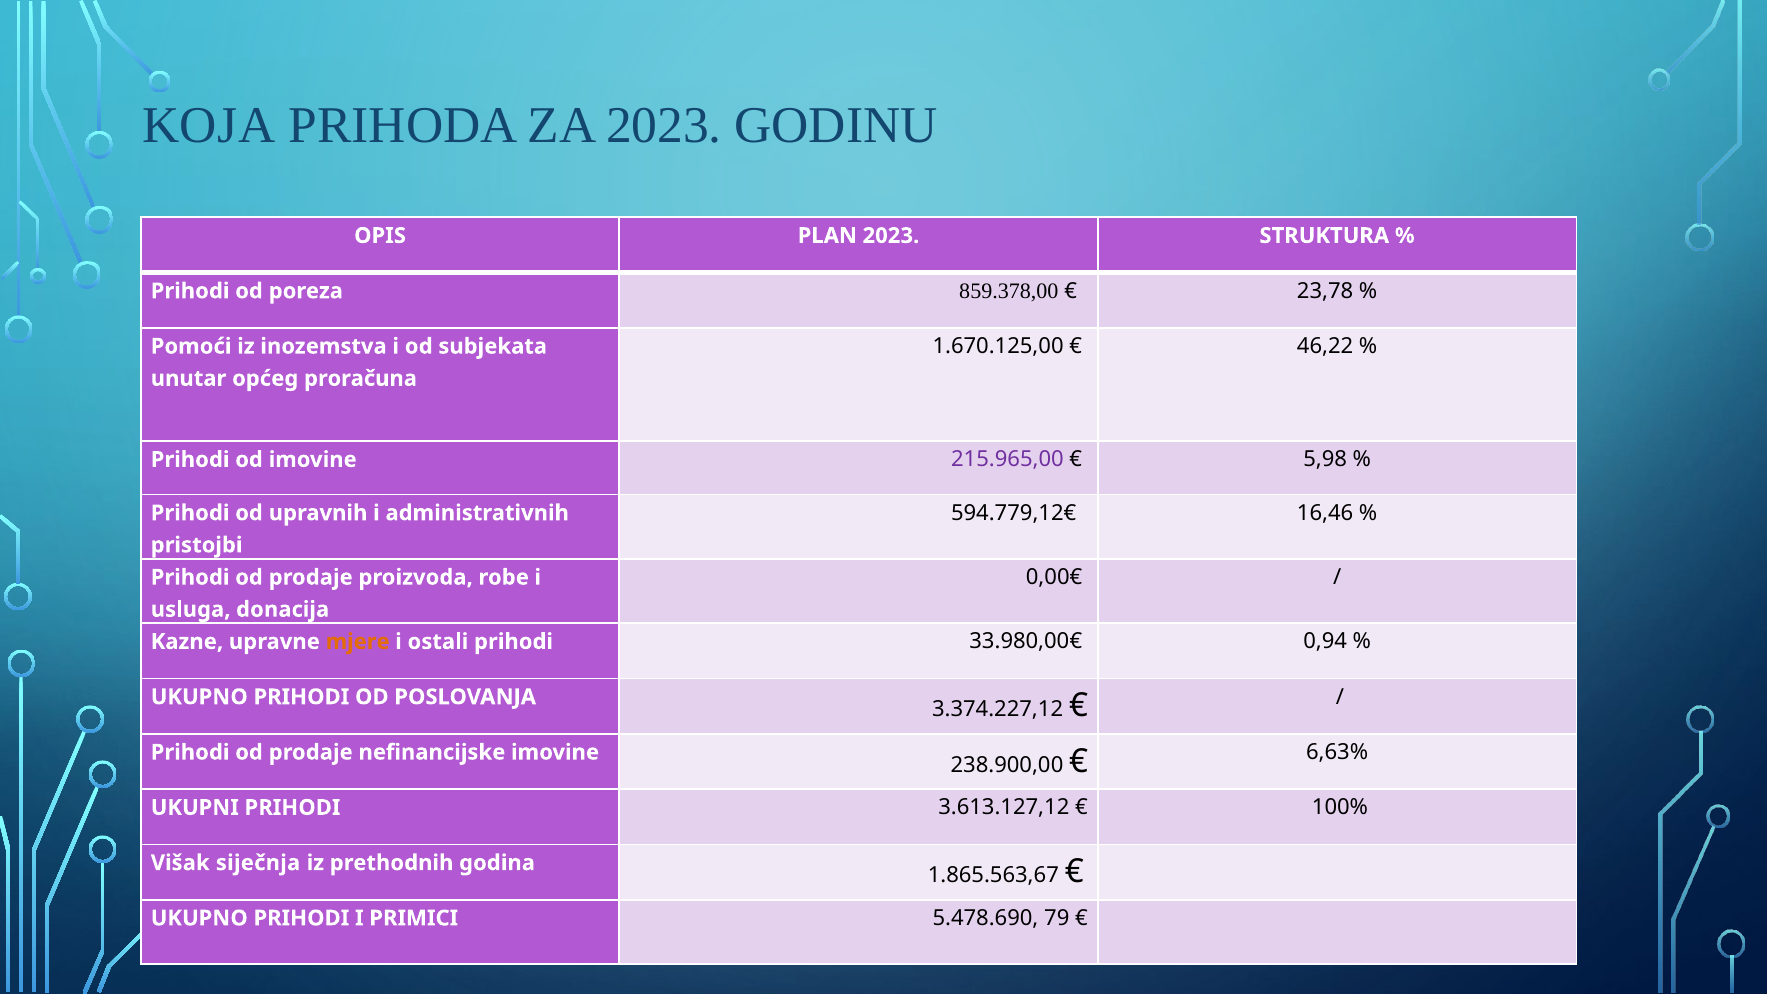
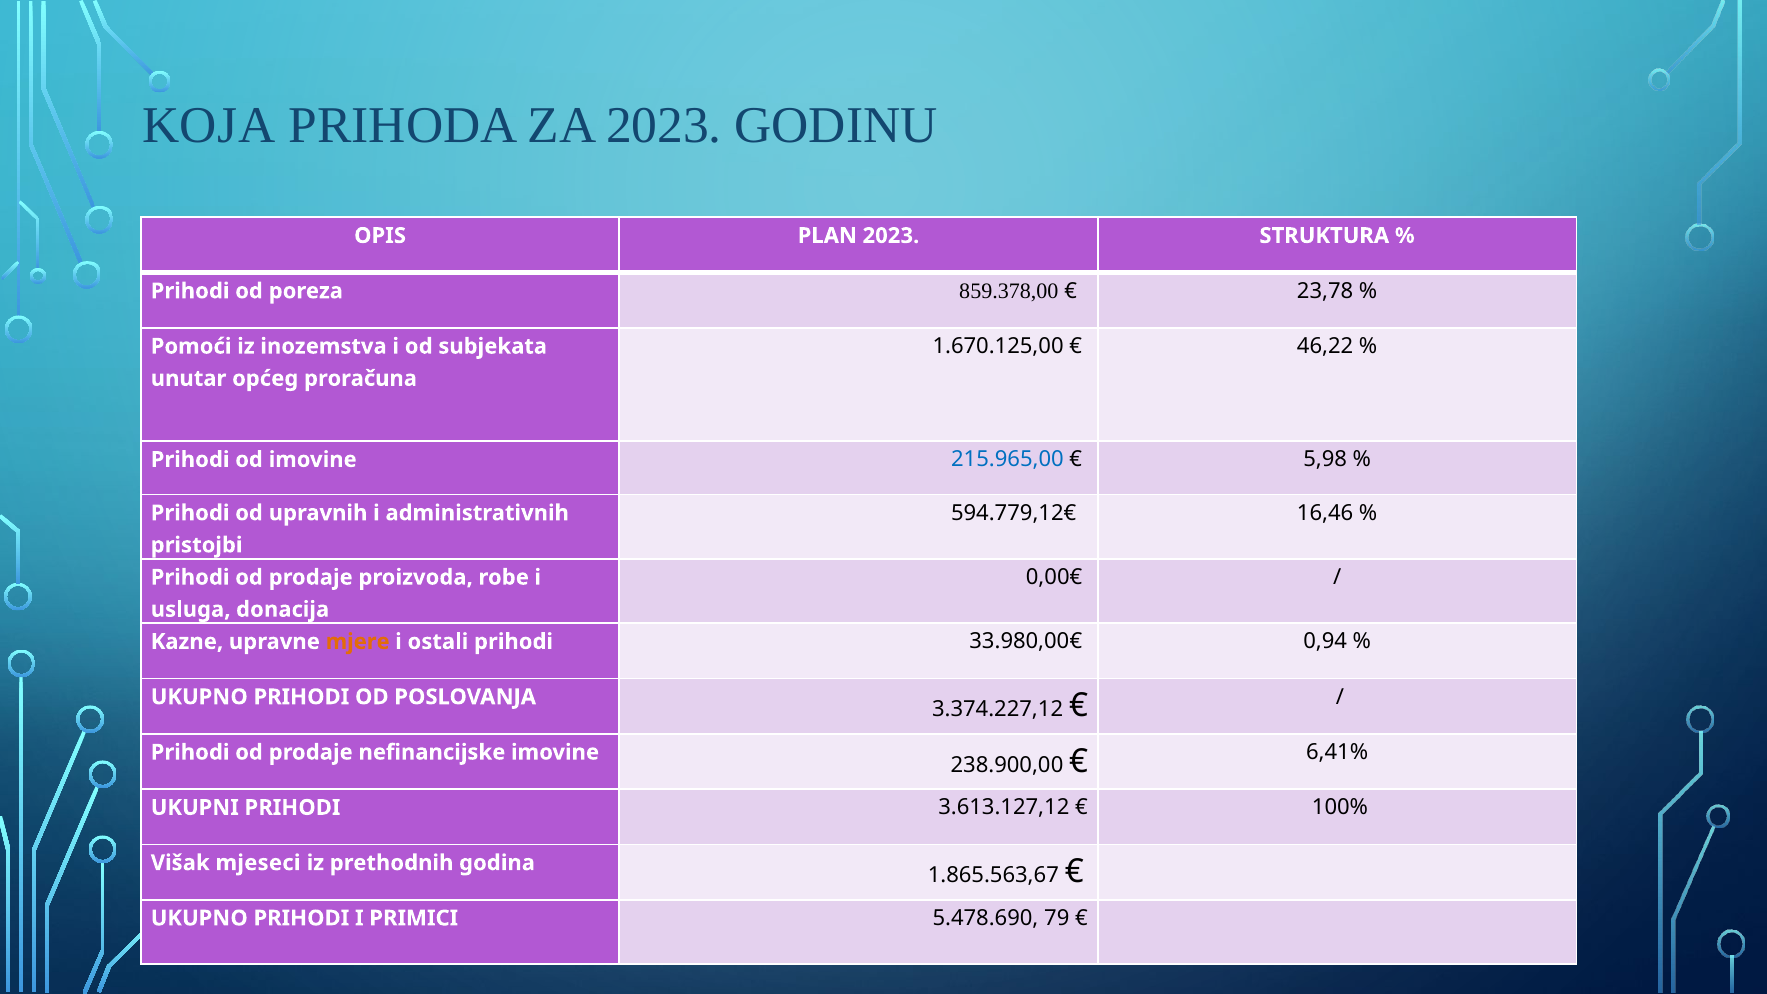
215.965,00 colour: purple -> blue
6,63%: 6,63% -> 6,41%
siječnja: siječnja -> mjeseci
